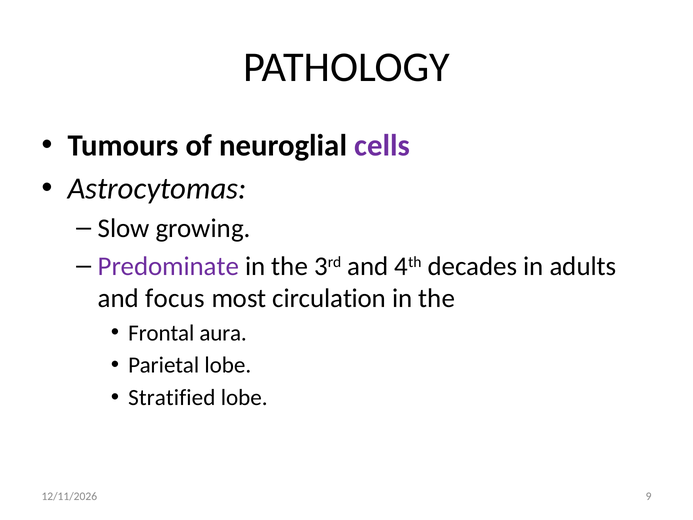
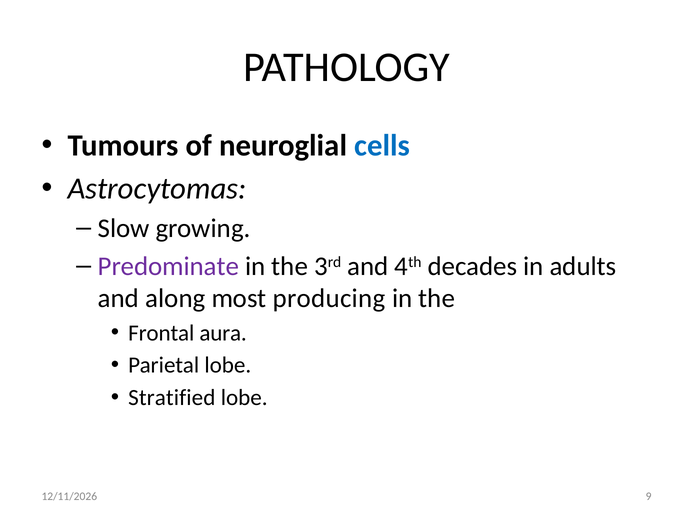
cells colour: purple -> blue
focus: focus -> along
circulation: circulation -> producing
